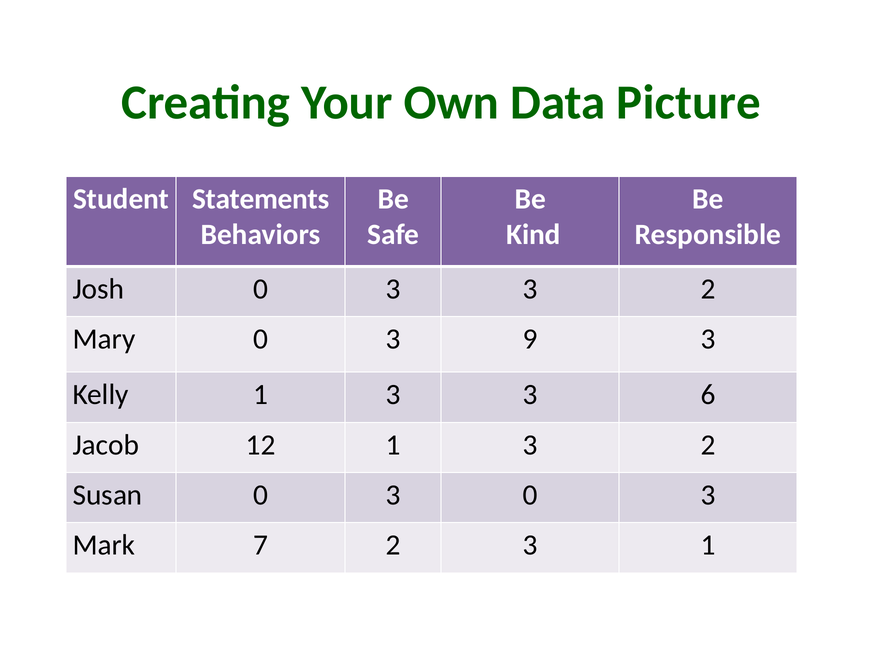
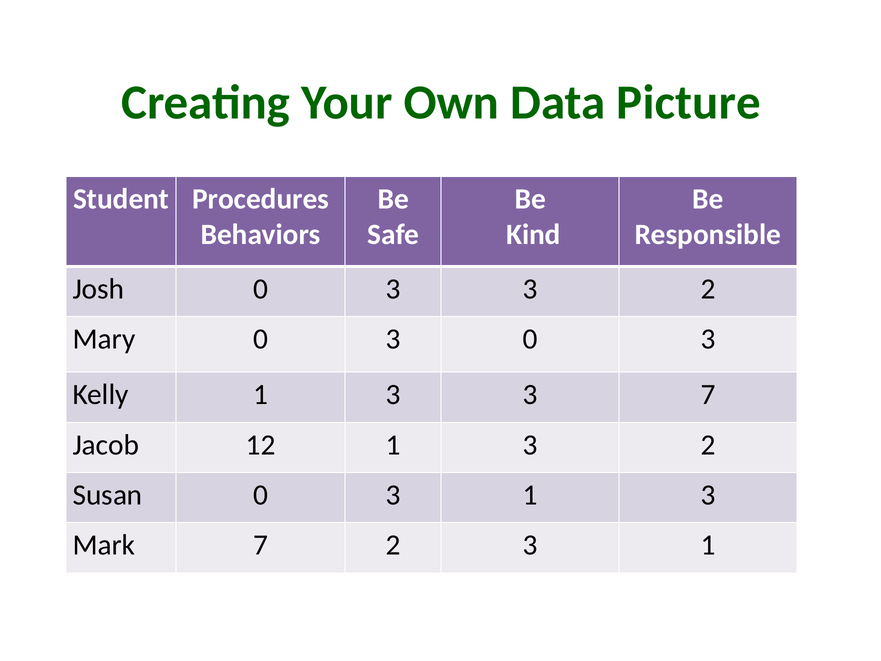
Statements: Statements -> Procedures
3 9: 9 -> 0
3 6: 6 -> 7
0 3 0: 0 -> 1
